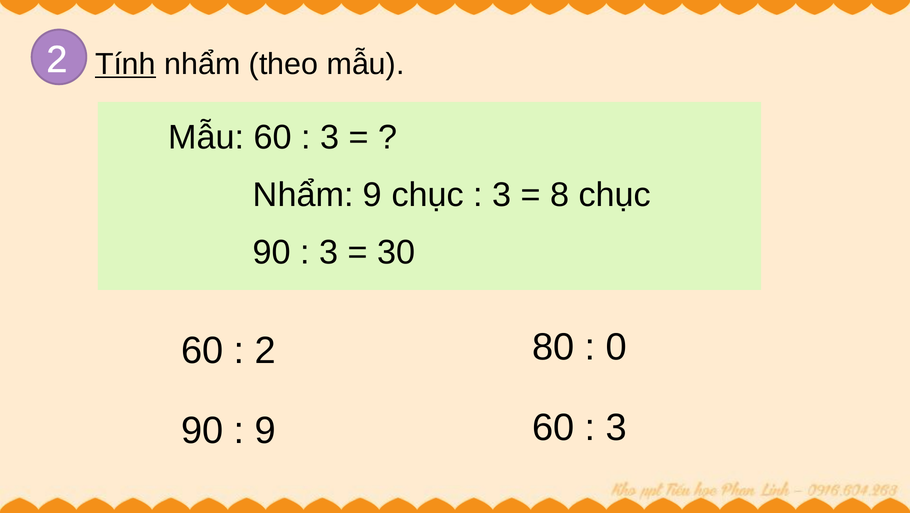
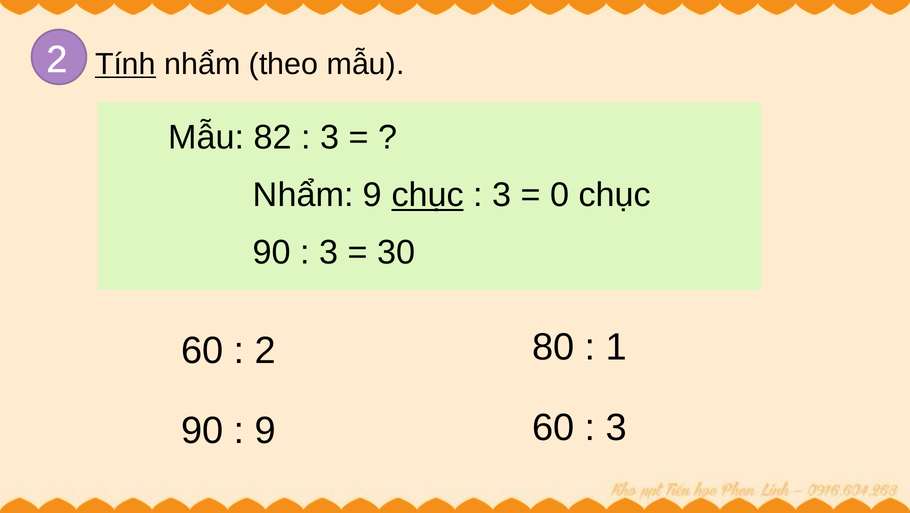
Mẫu 60: 60 -> 82
chục at (428, 195) underline: none -> present
8: 8 -> 0
0: 0 -> 1
